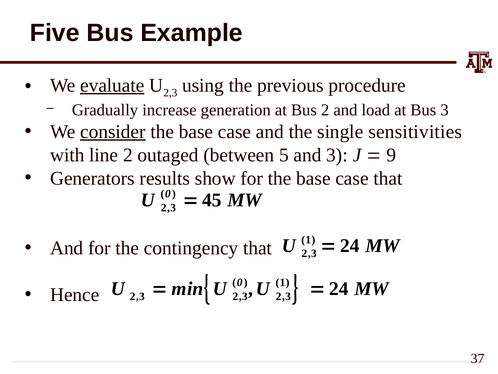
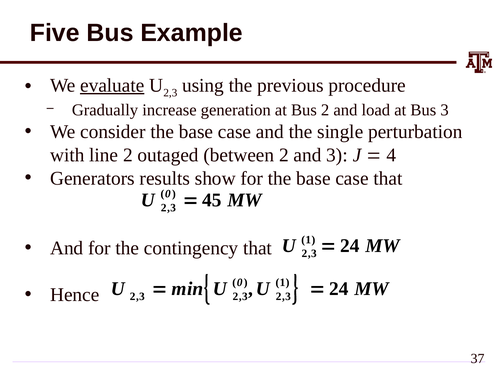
consider underline: present -> none
sensitivities: sensitivities -> perturbation
between 5: 5 -> 2
9: 9 -> 4
